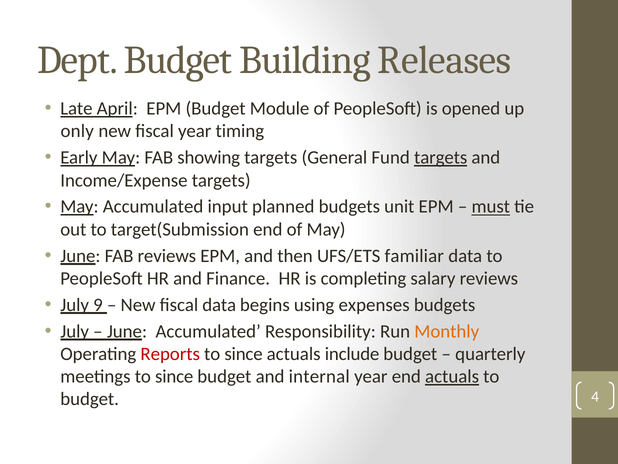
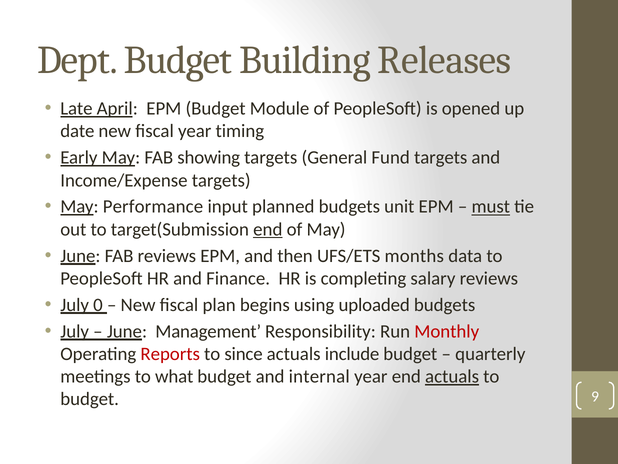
only: only -> date
targets at (441, 157) underline: present -> none
May Accumulated: Accumulated -> Performance
end at (268, 229) underline: none -> present
familiar: familiar -> months
9: 9 -> 0
fiscal data: data -> plan
expenses: expenses -> uploaded
June Accumulated: Accumulated -> Management
Monthly colour: orange -> red
meetings to since: since -> what
4: 4 -> 9
